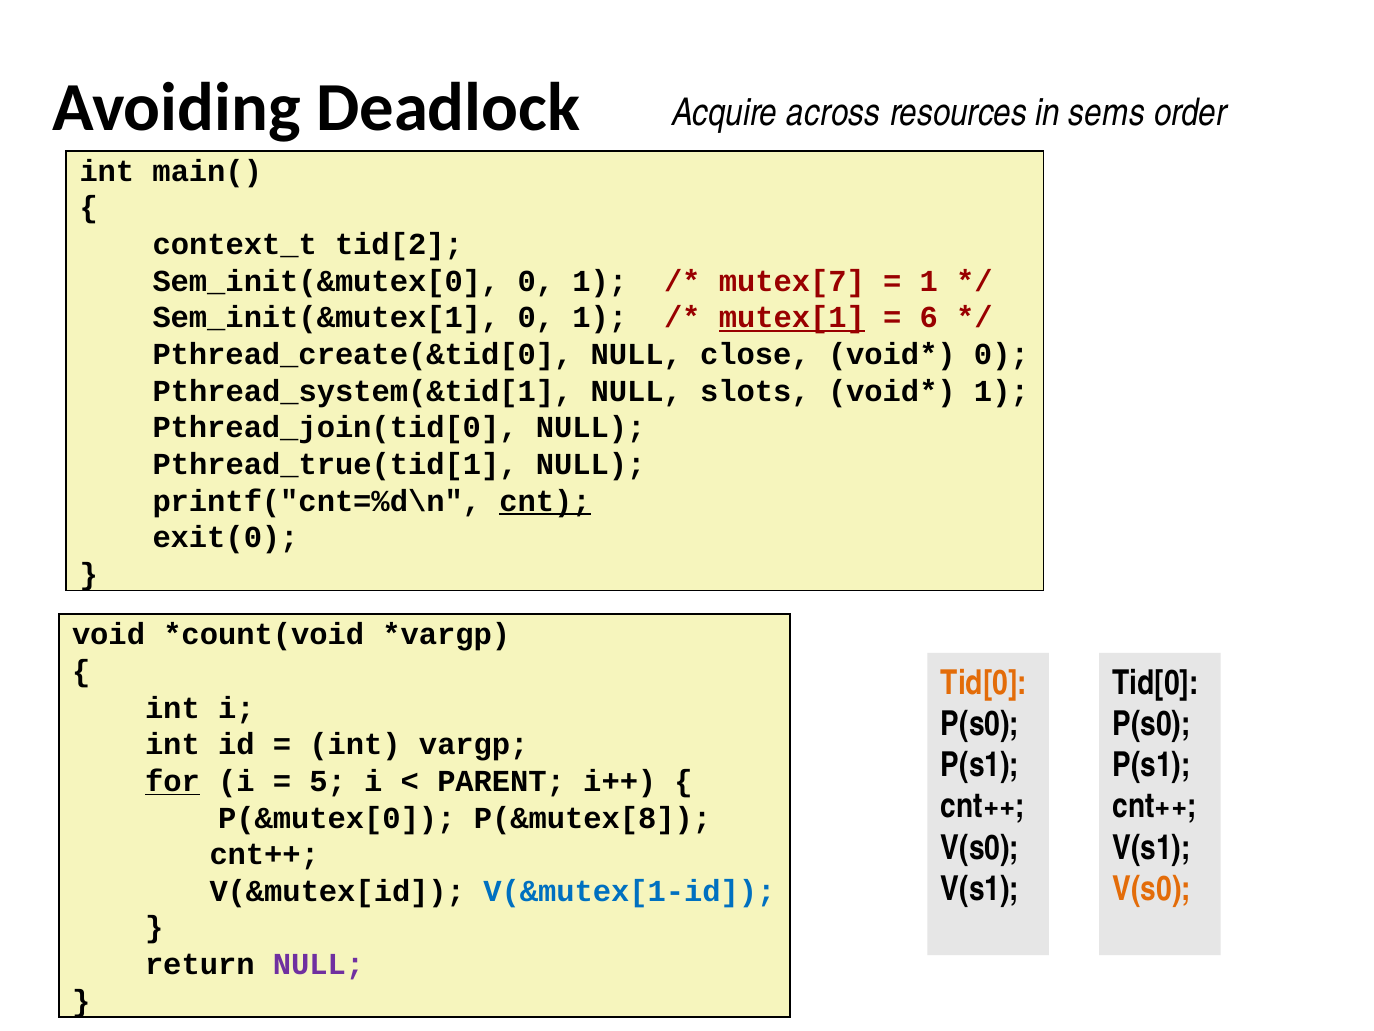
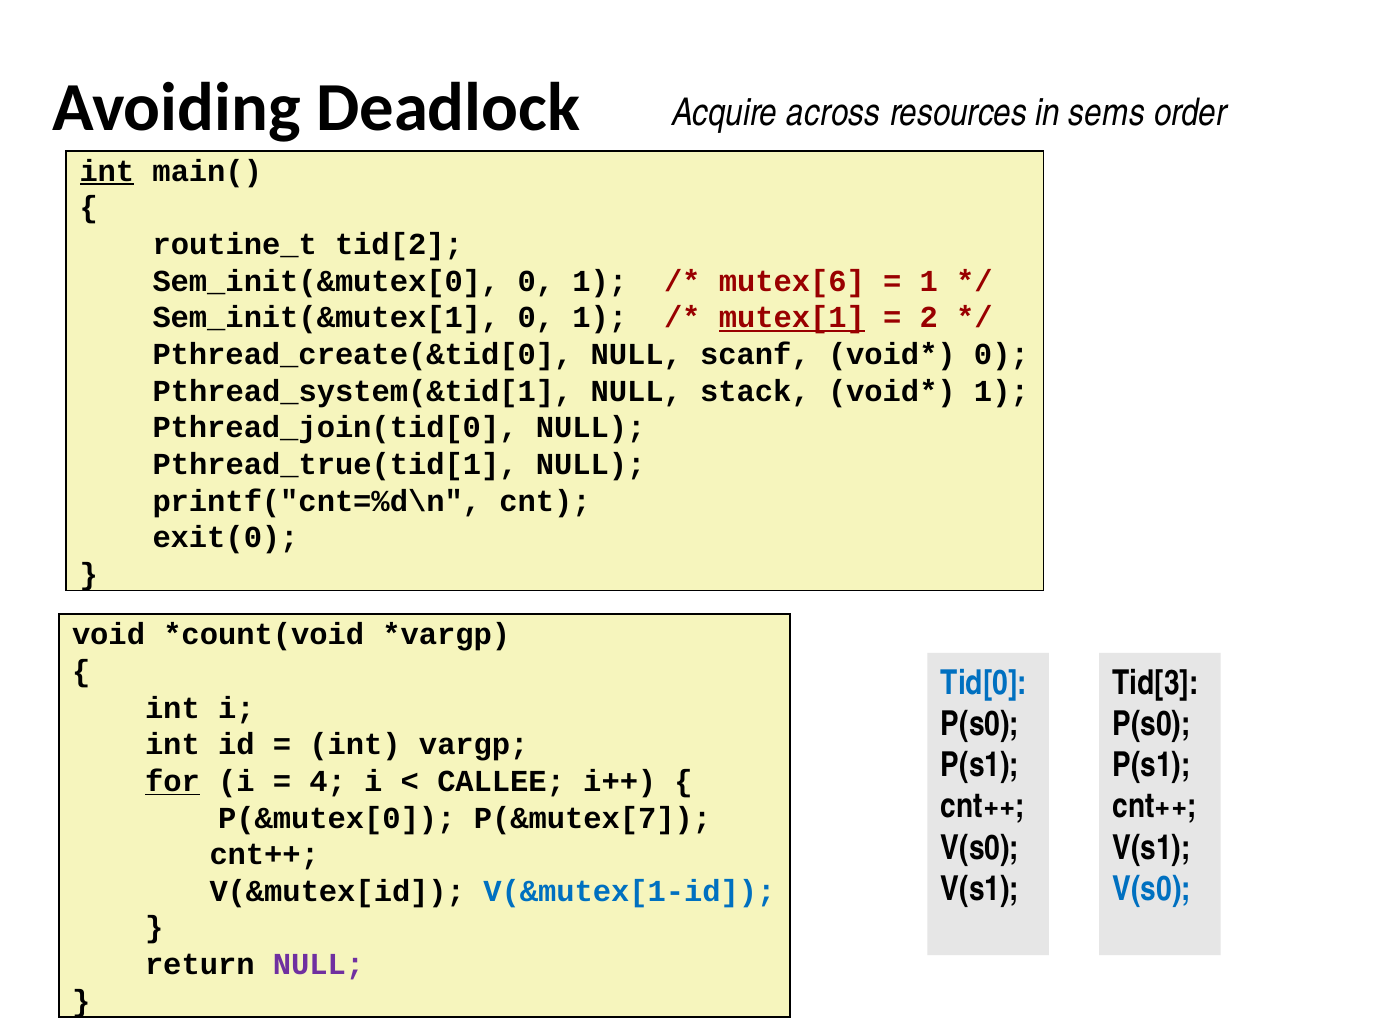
int at (107, 171) underline: none -> present
context_t: context_t -> routine_t
mutex[7: mutex[7 -> mutex[6
6: 6 -> 2
close: close -> scanf
slots: slots -> stack
cnt underline: present -> none
Tid[0 at (984, 682) colour: orange -> blue
Tid[0 at (1156, 682): Tid[0 -> Tid[3
5: 5 -> 4
PARENT: PARENT -> CALLEE
P(&mutex[8: P(&mutex[8 -> P(&mutex[7
V(s0 at (1152, 888) colour: orange -> blue
